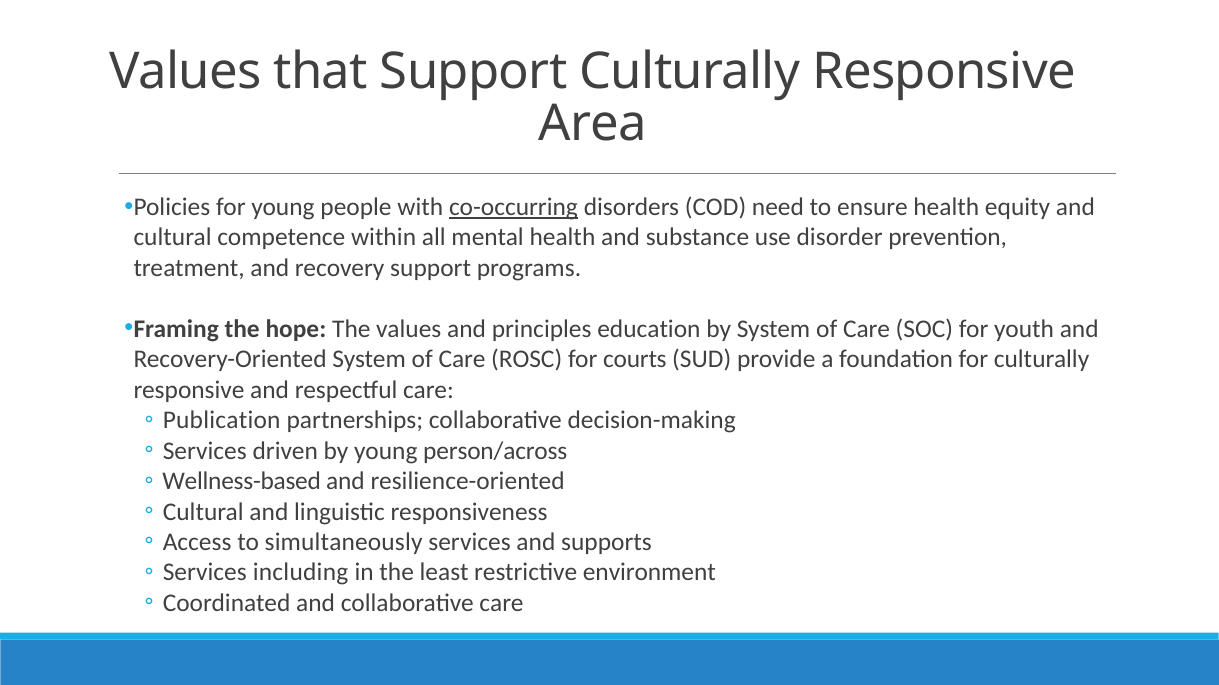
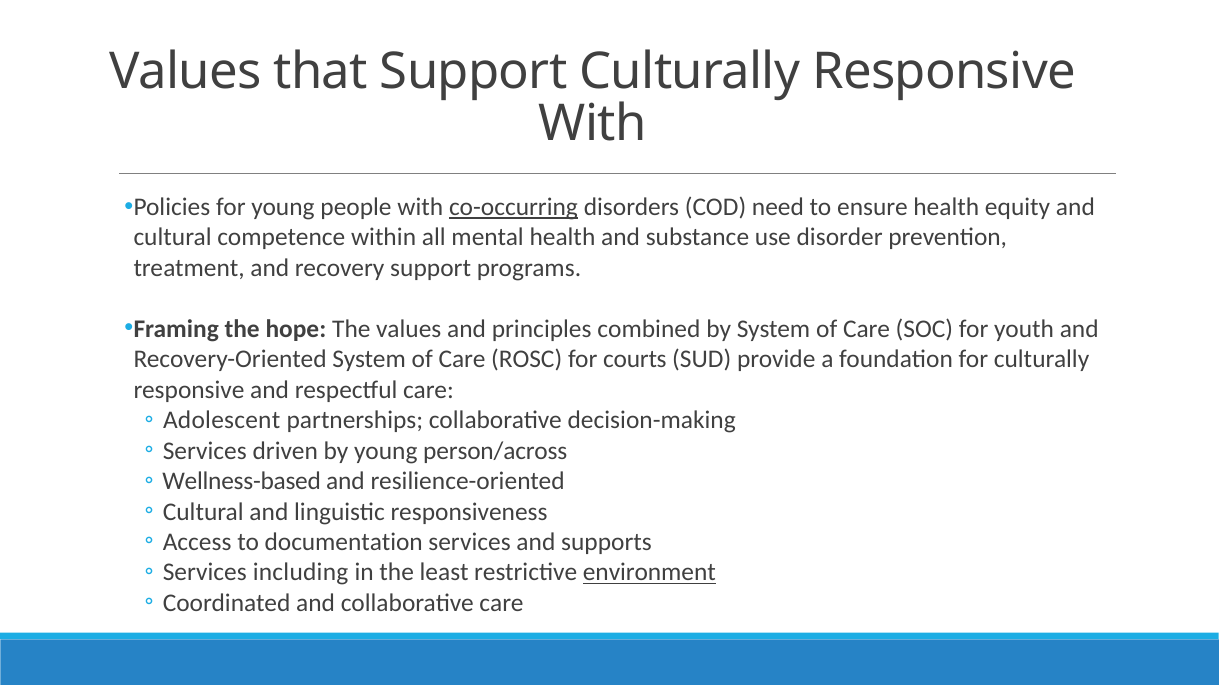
Area at (593, 124): Area -> With
education: education -> combined
Publication: Publication -> Adolescent
simultaneously: simultaneously -> documentation
environment underline: none -> present
